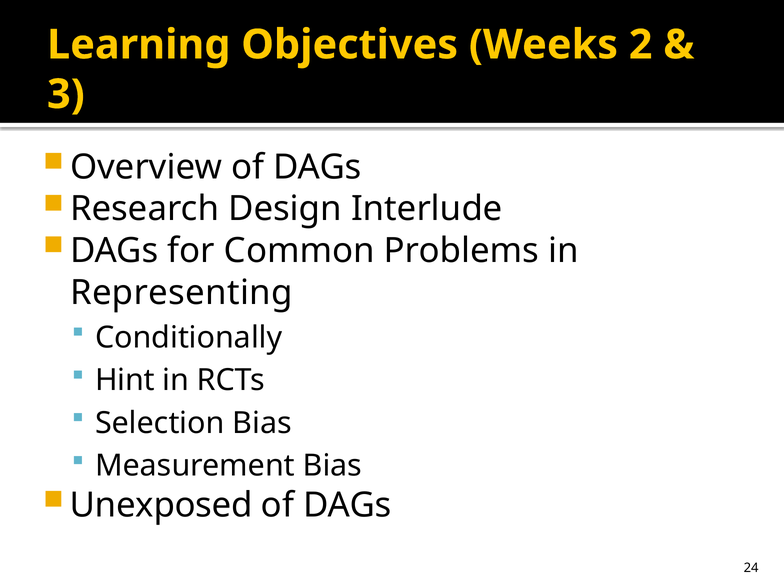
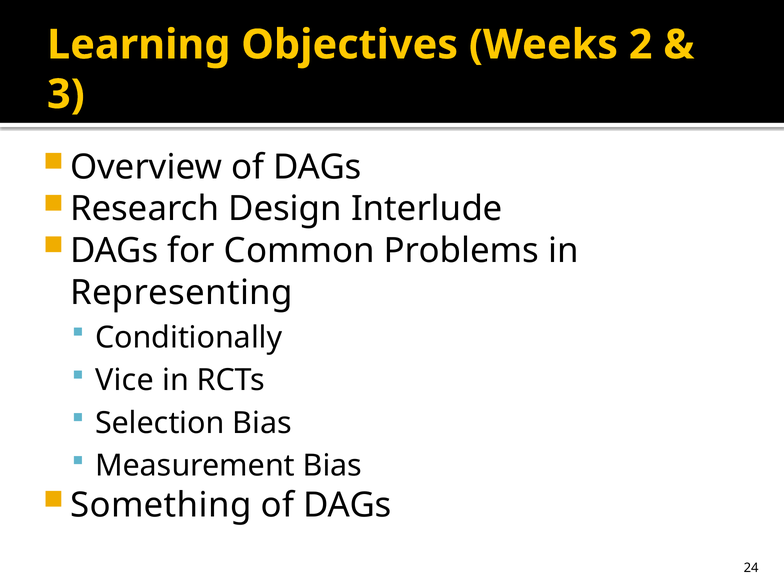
Hint: Hint -> Vice
Unexposed: Unexposed -> Something
